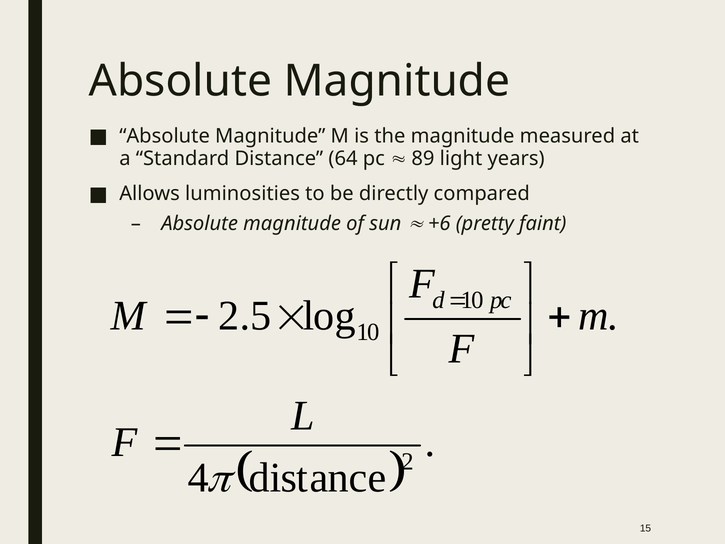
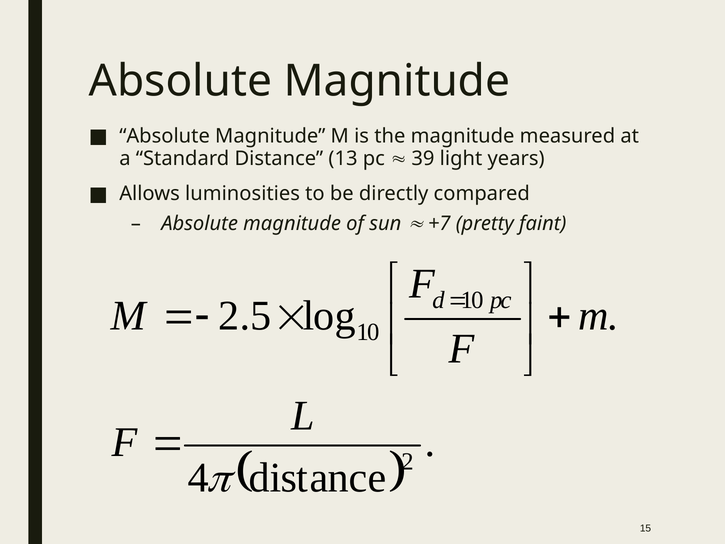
64: 64 -> 13
89: 89 -> 39
+6: +6 -> +7
